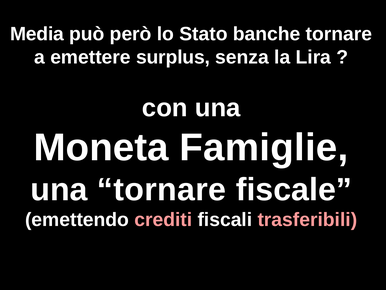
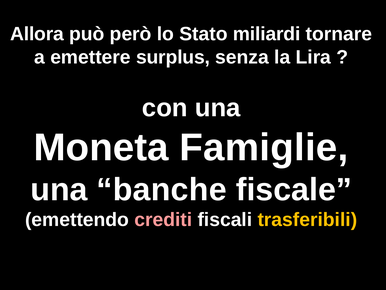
Media: Media -> Allora
banche: banche -> miliardi
una tornare: tornare -> banche
trasferibili colour: pink -> yellow
